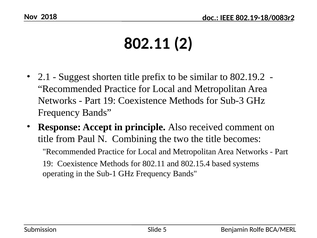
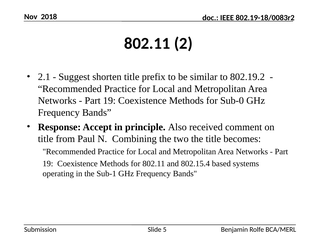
Sub-3: Sub-3 -> Sub-0
